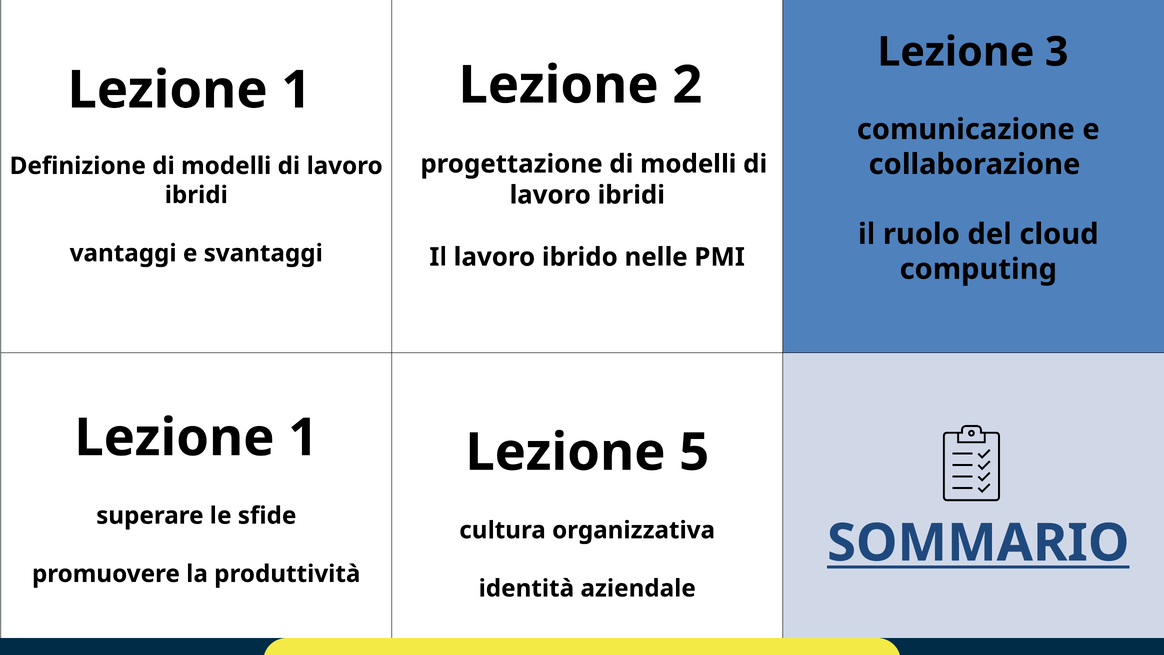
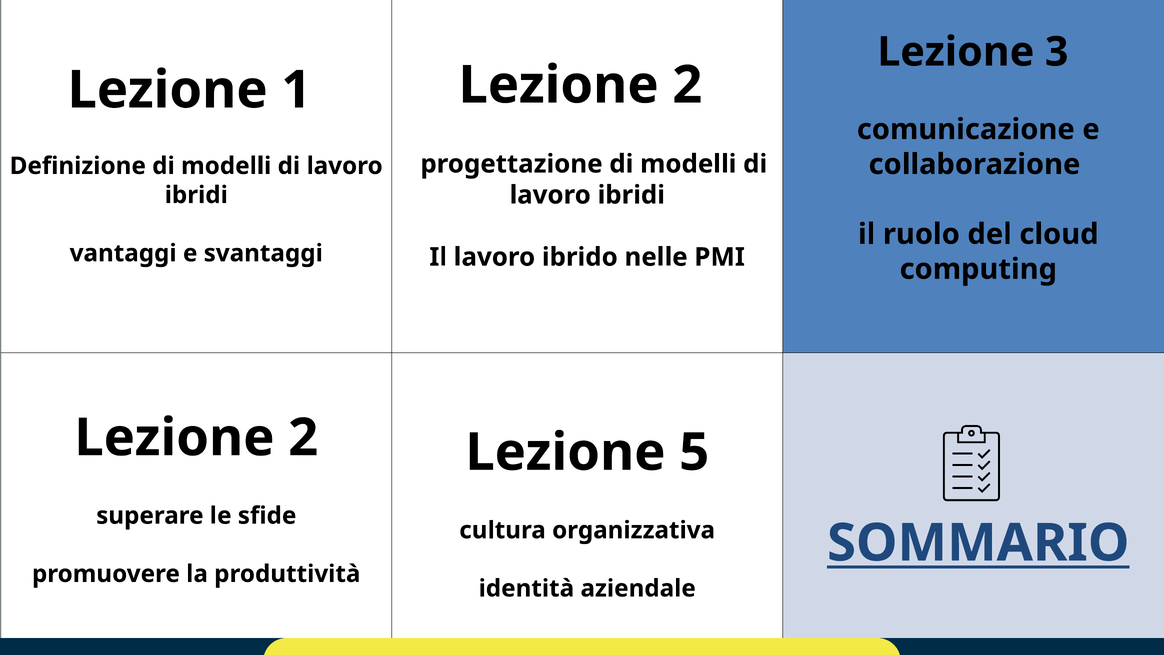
1 at (303, 438): 1 -> 2
